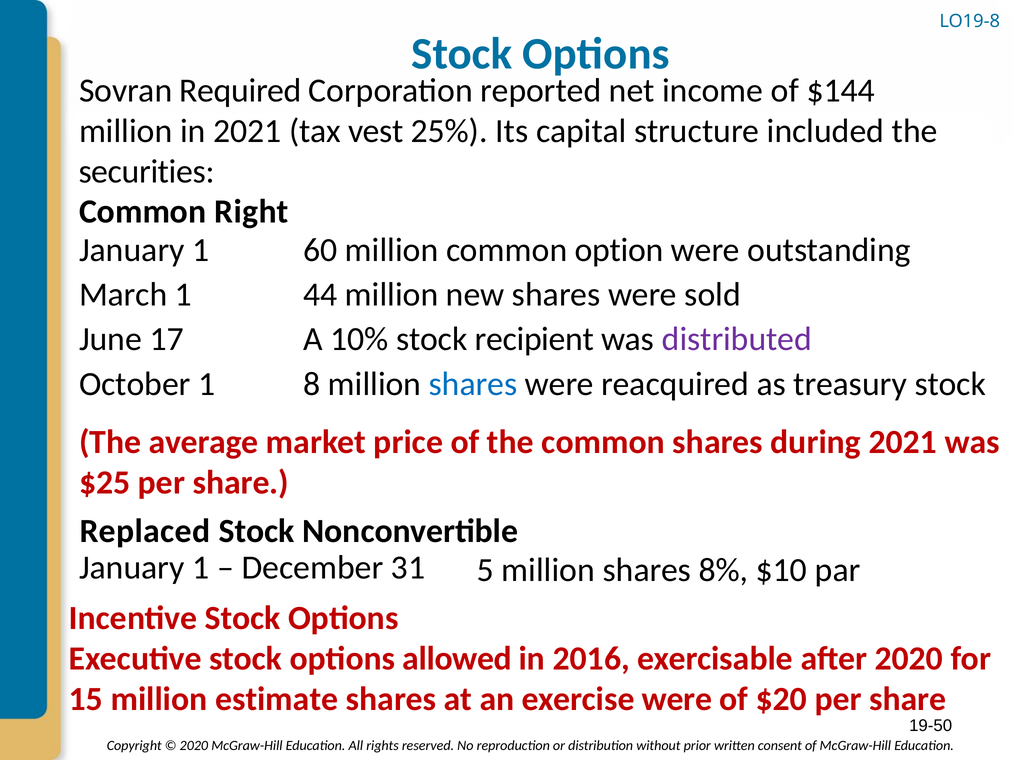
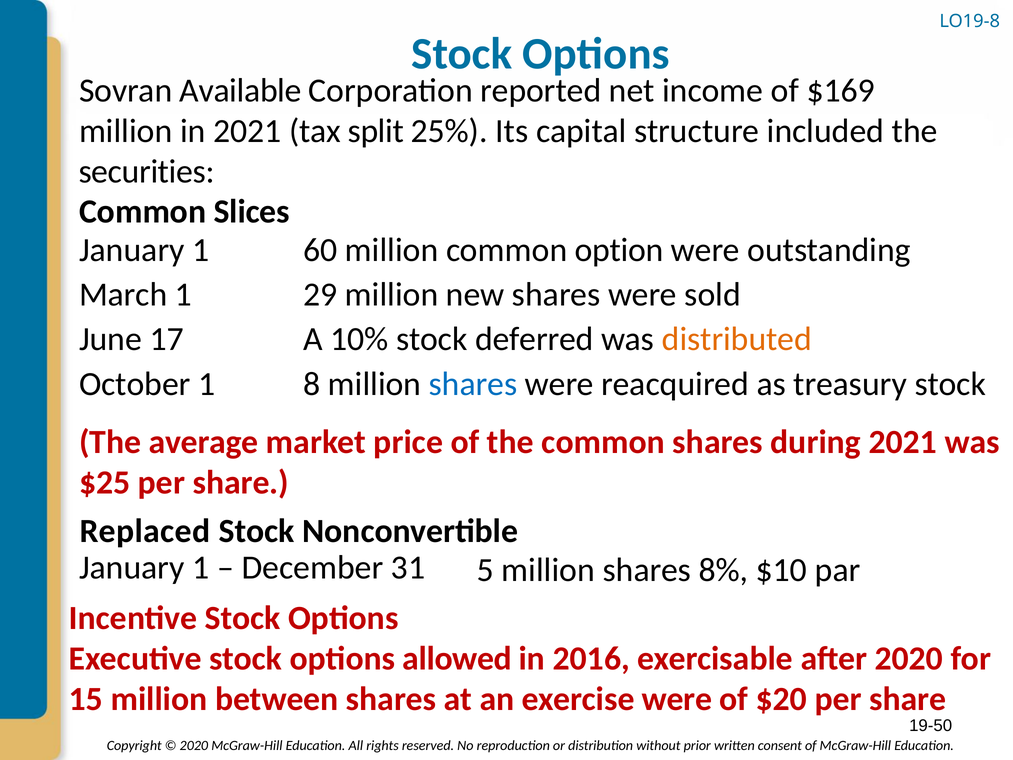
Required: Required -> Available
$144: $144 -> $169
vest: vest -> split
Right: Right -> Slices
44: 44 -> 29
recipient: recipient -> deferred
distributed colour: purple -> orange
estimate: estimate -> between
